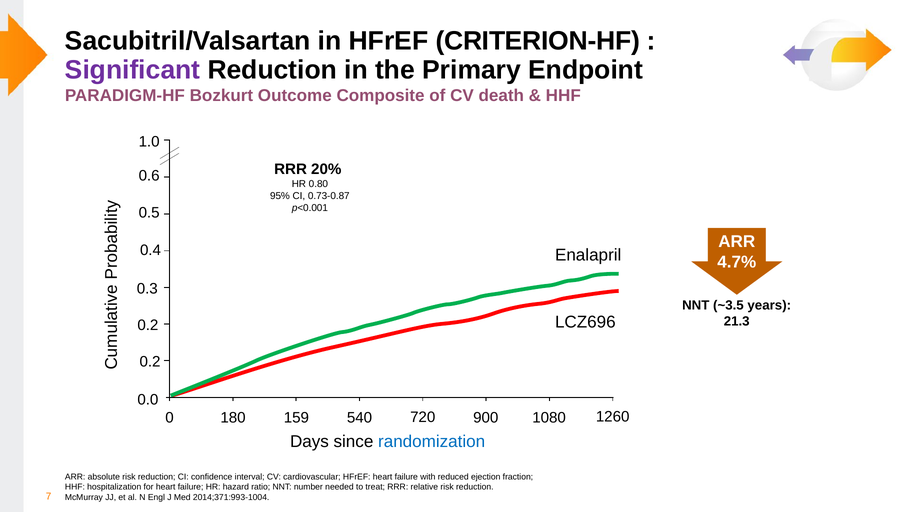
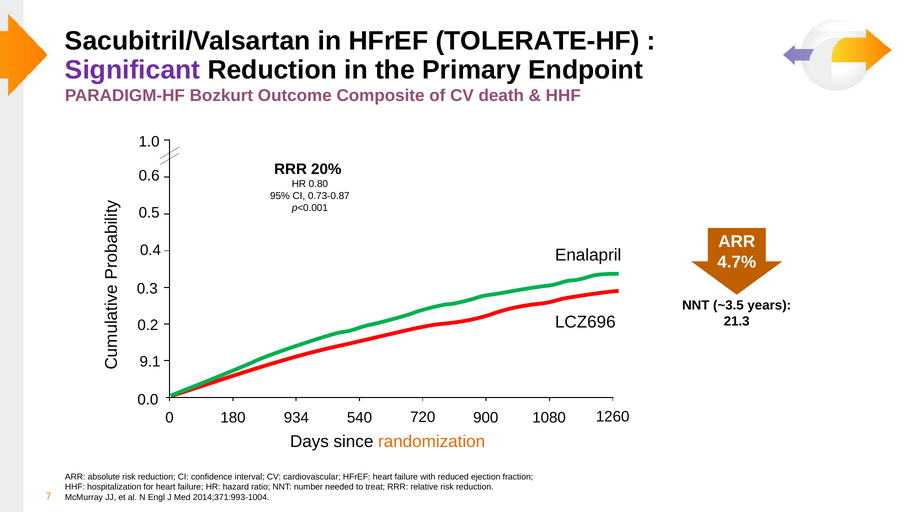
CRITERION-HF: CRITERION-HF -> TOLERATE-HF
0.2 at (150, 362): 0.2 -> 9.1
159: 159 -> 934
randomization colour: blue -> orange
